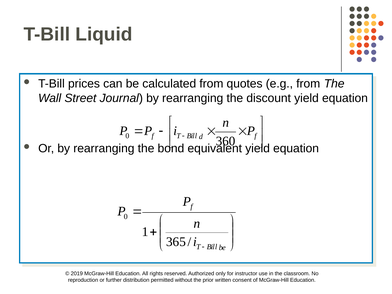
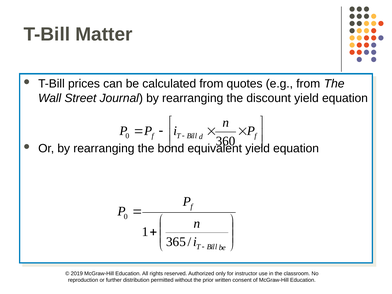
Liquid: Liquid -> Matter
